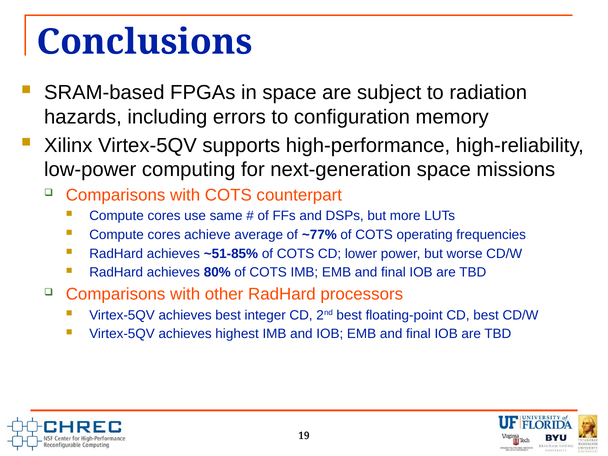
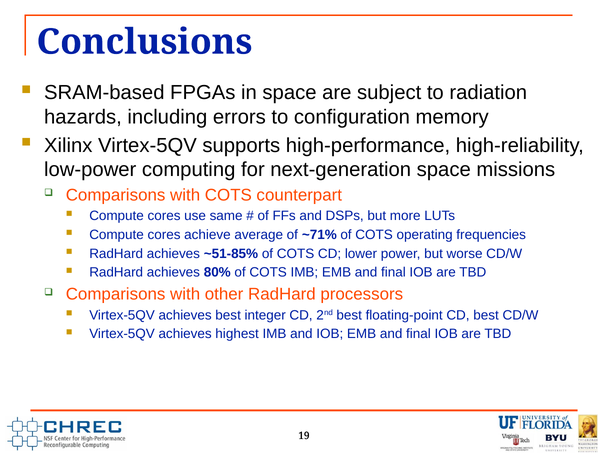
~77%: ~77% -> ~71%
